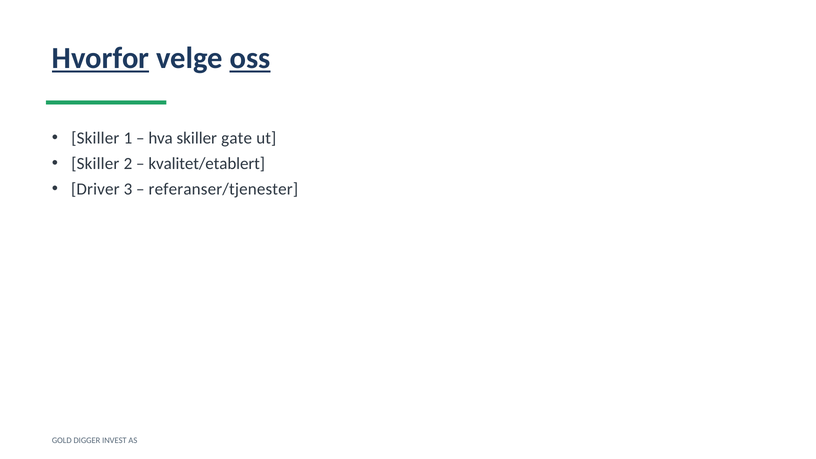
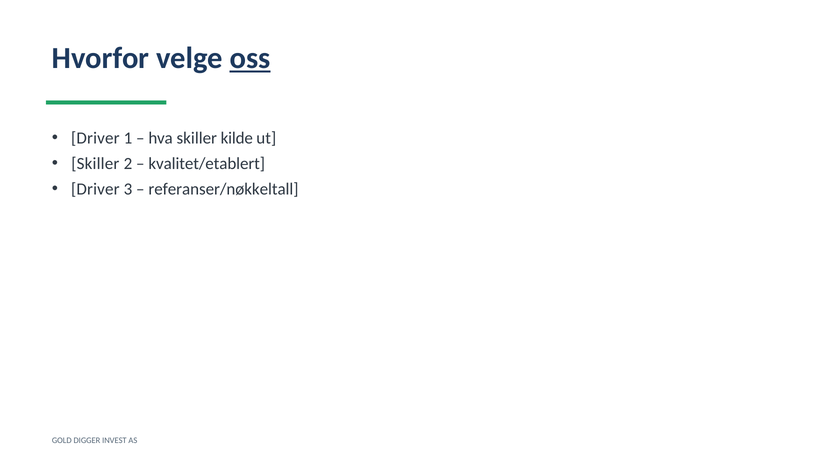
Hvorfor underline: present -> none
Skiller at (95, 138): Skiller -> Driver
gate: gate -> kilde
referanser/tjenester: referanser/tjenester -> referanser/nøkkeltall
